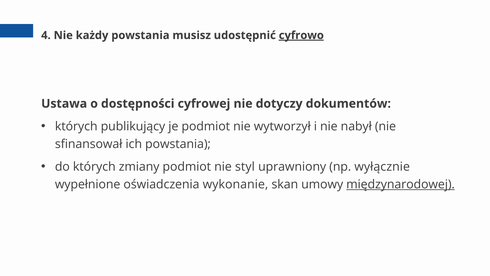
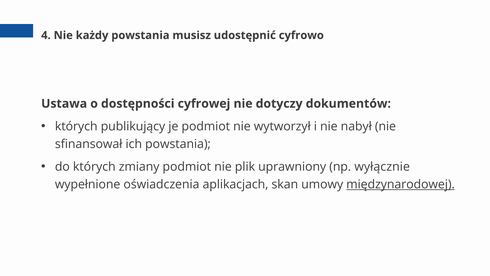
cyfrowo underline: present -> none
styl: styl -> plik
wykonanie: wykonanie -> aplikacjach
